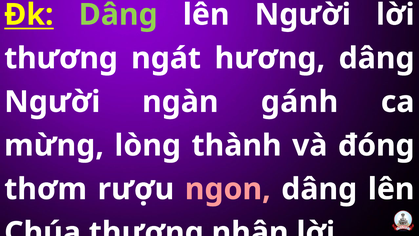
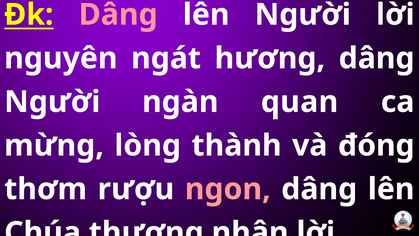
Dâng at (118, 15) colour: light green -> pink
thương at (61, 58): thương -> nguyên
gánh: gánh -> quan
